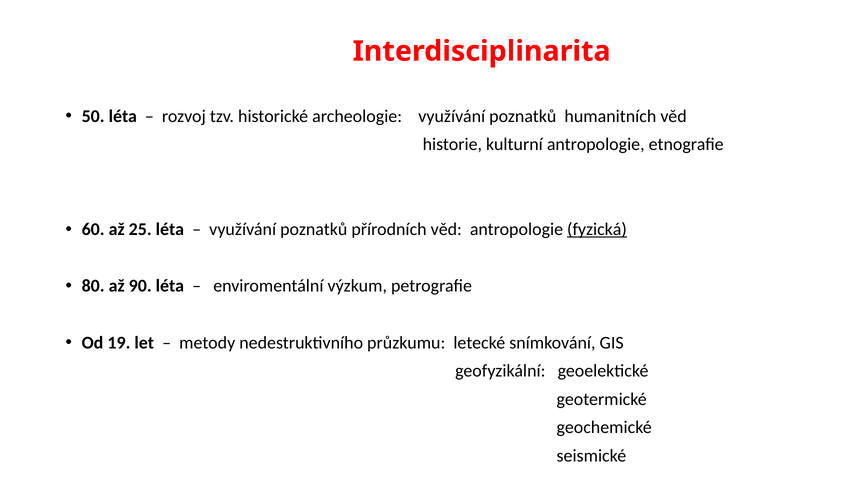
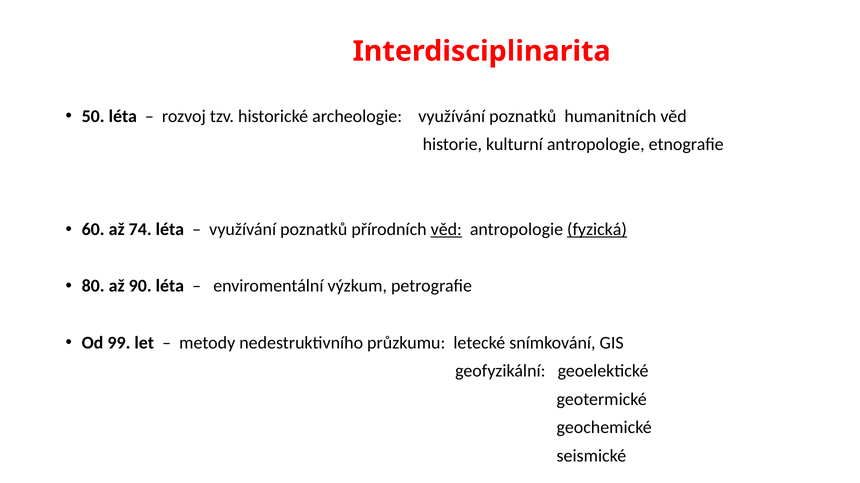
25: 25 -> 74
věd at (446, 230) underline: none -> present
19: 19 -> 99
